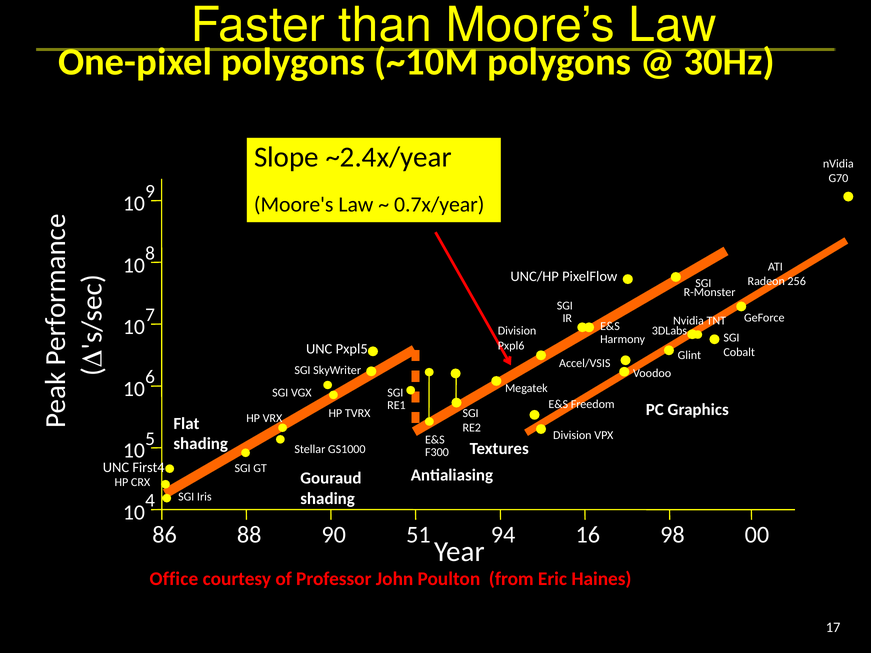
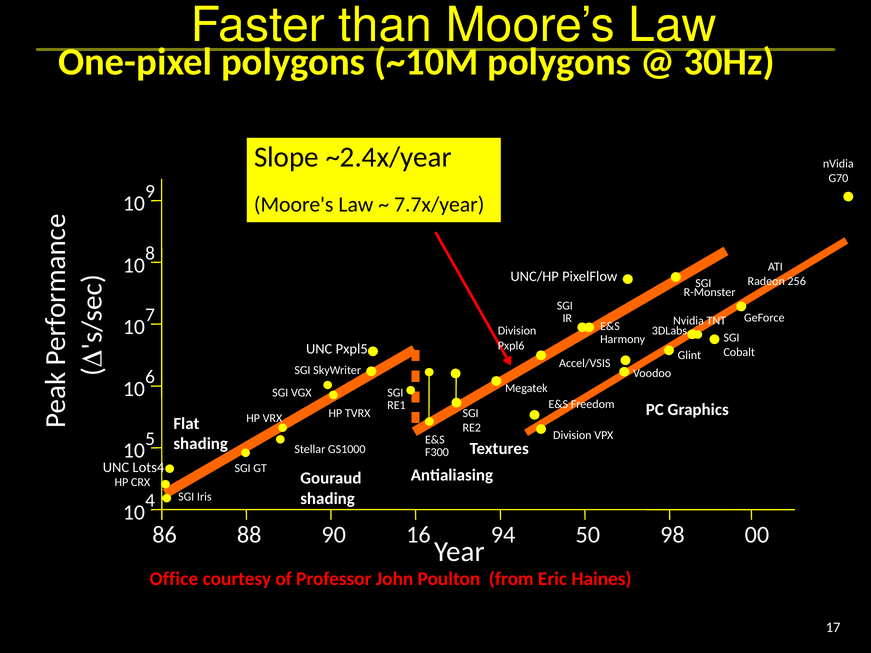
0.7x/year: 0.7x/year -> 7.7x/year
First4: First4 -> Lots4
51: 51 -> 16
16: 16 -> 50
